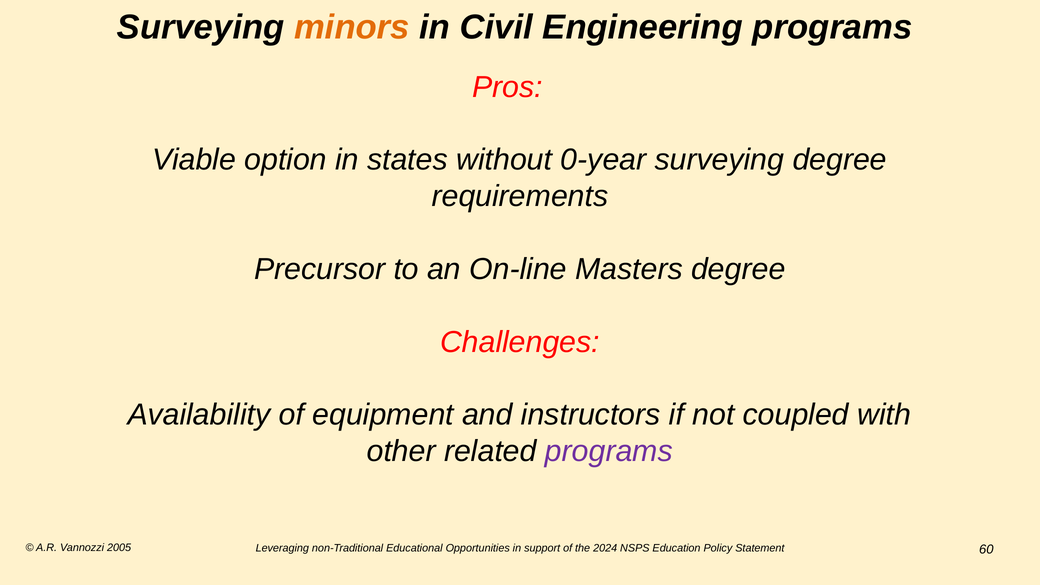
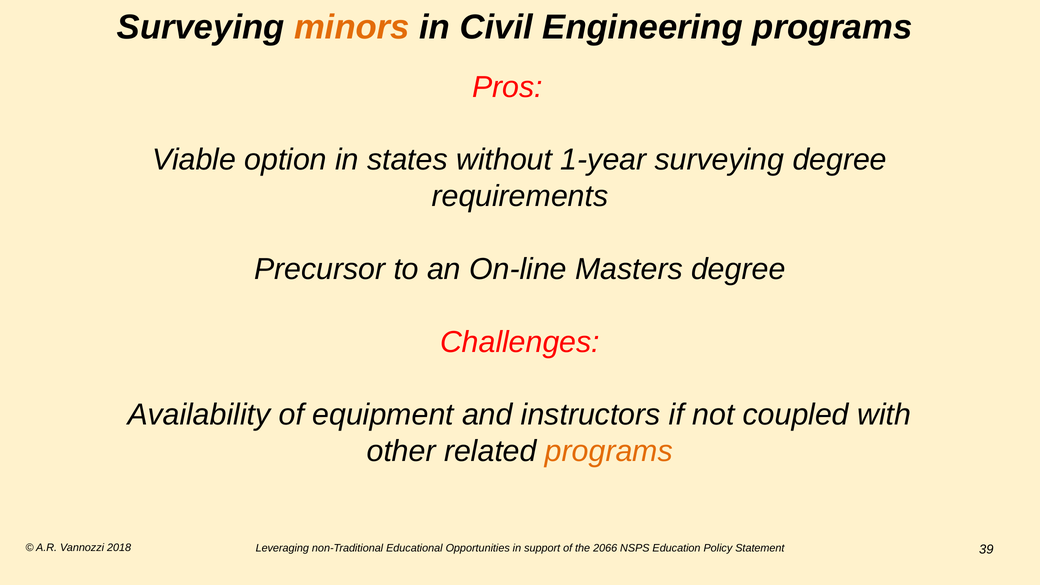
0-year: 0-year -> 1-year
programs at (609, 451) colour: purple -> orange
2005: 2005 -> 2018
2024: 2024 -> 2066
60: 60 -> 39
